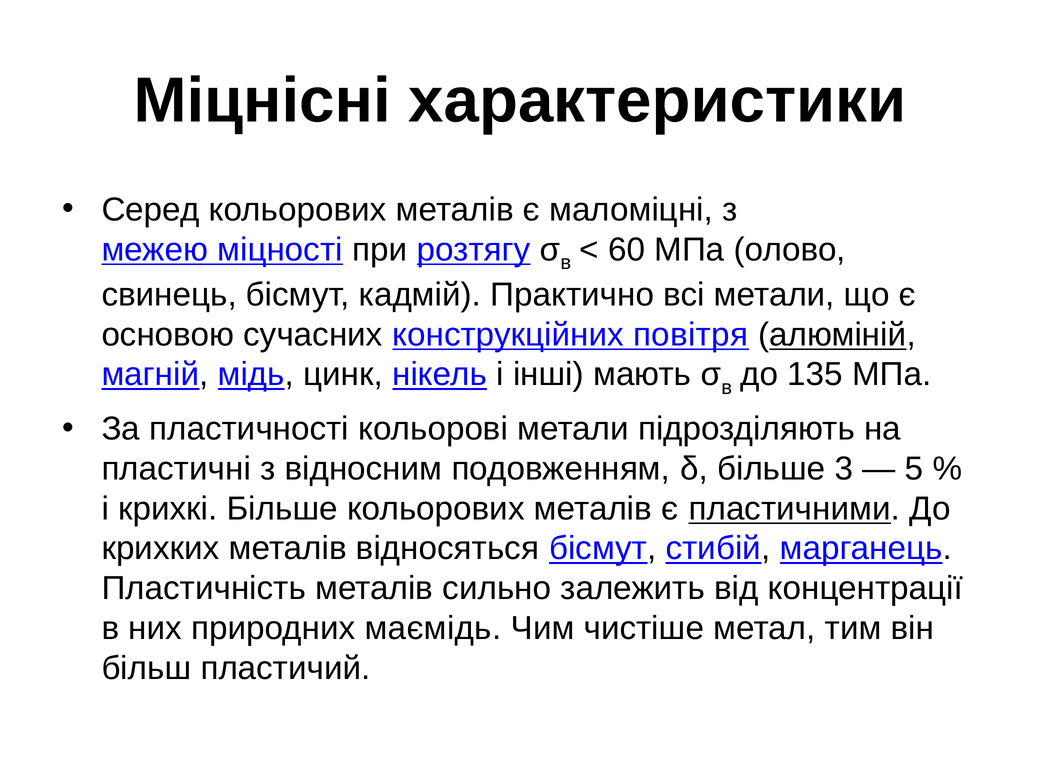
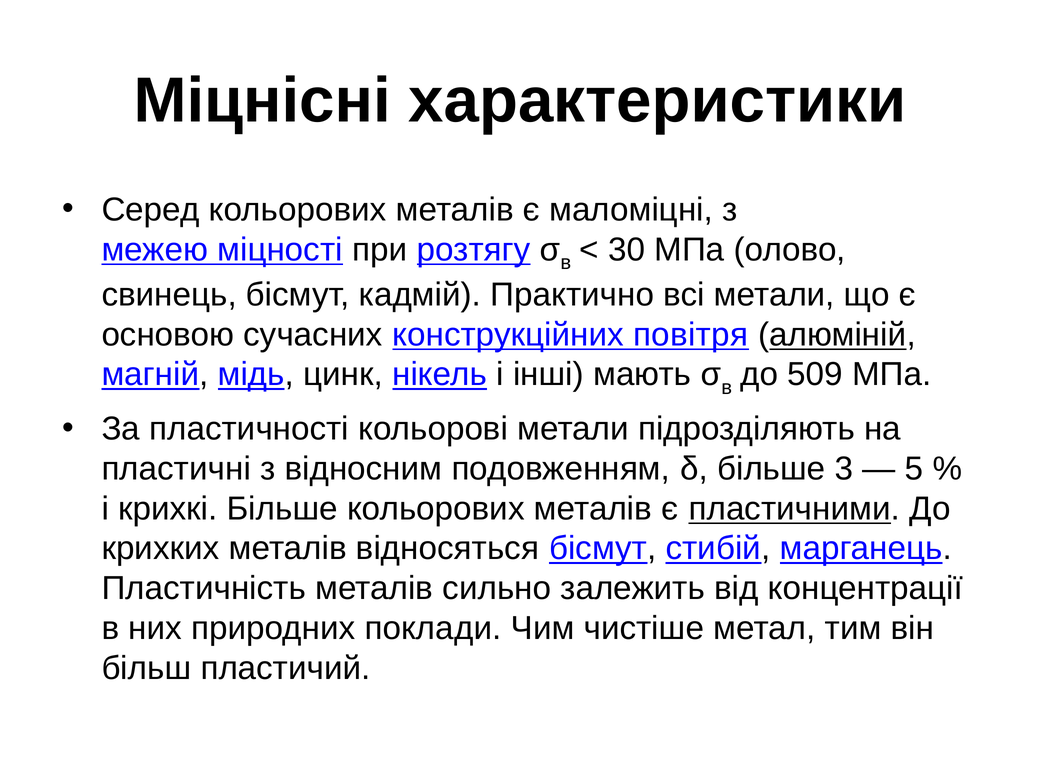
60: 60 -> 30
135: 135 -> 509
маємідь: маємідь -> поклади
